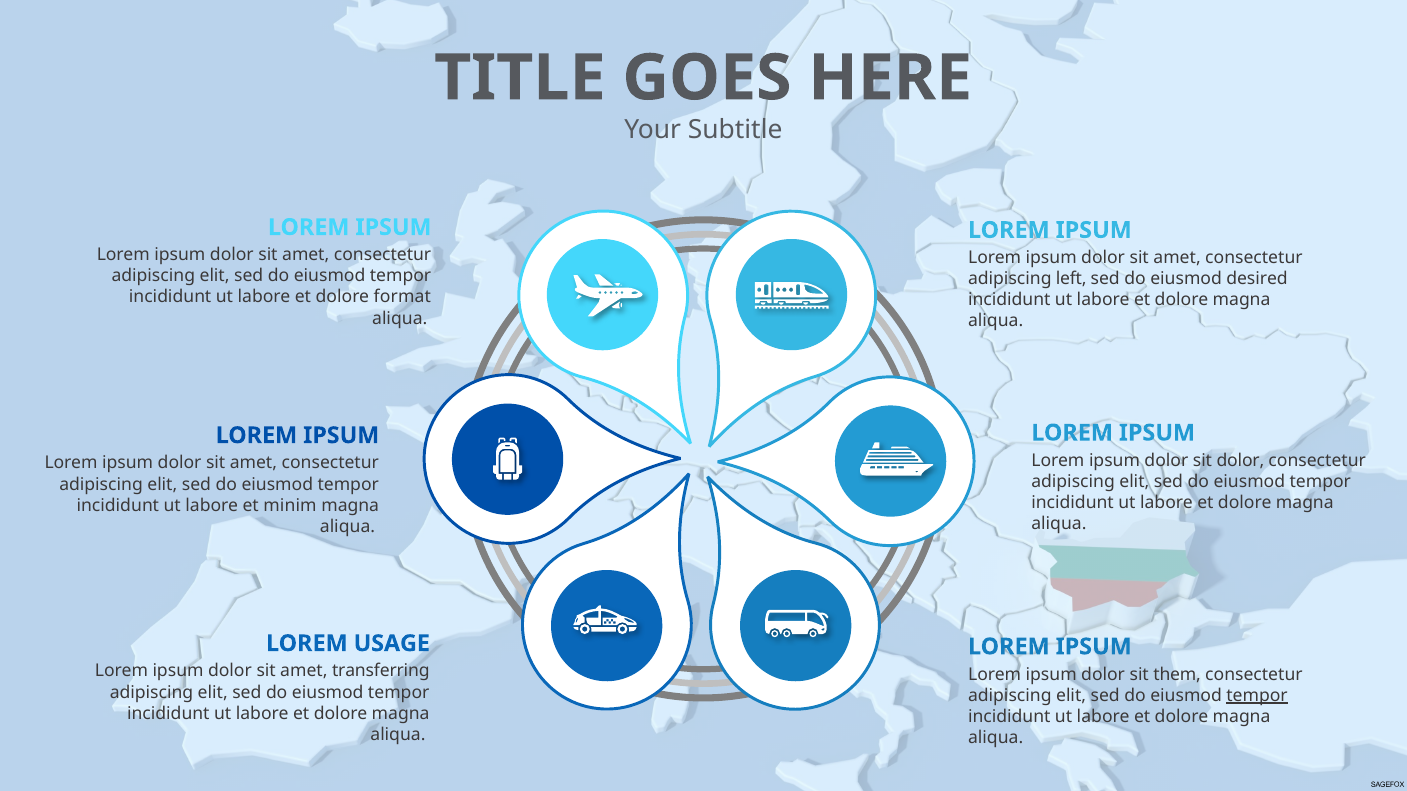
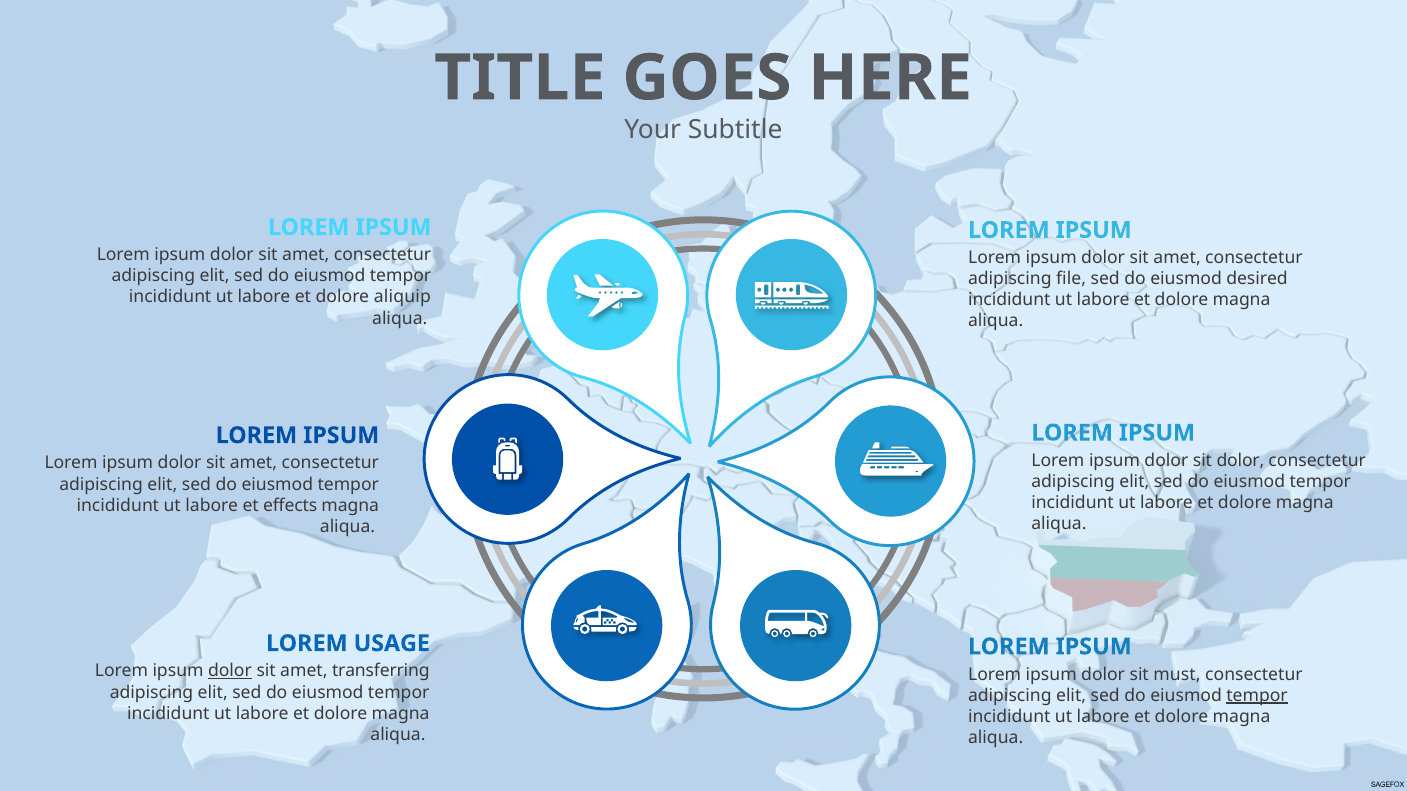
left: left -> file
format: format -> aliquip
minim: minim -> effects
dolor at (230, 672) underline: none -> present
them: them -> must
